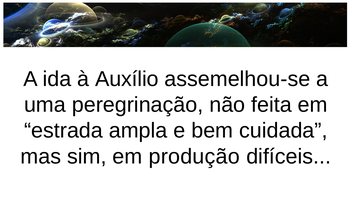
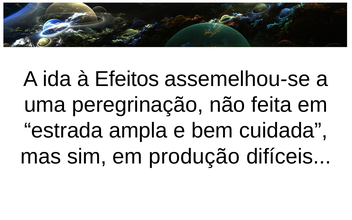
Auxílio: Auxílio -> Efeitos
